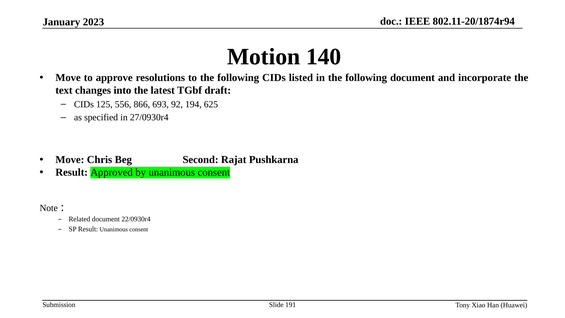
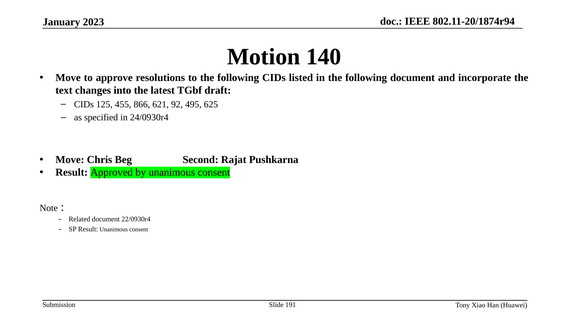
556: 556 -> 455
693: 693 -> 621
194: 194 -> 495
27/0930r4: 27/0930r4 -> 24/0930r4
